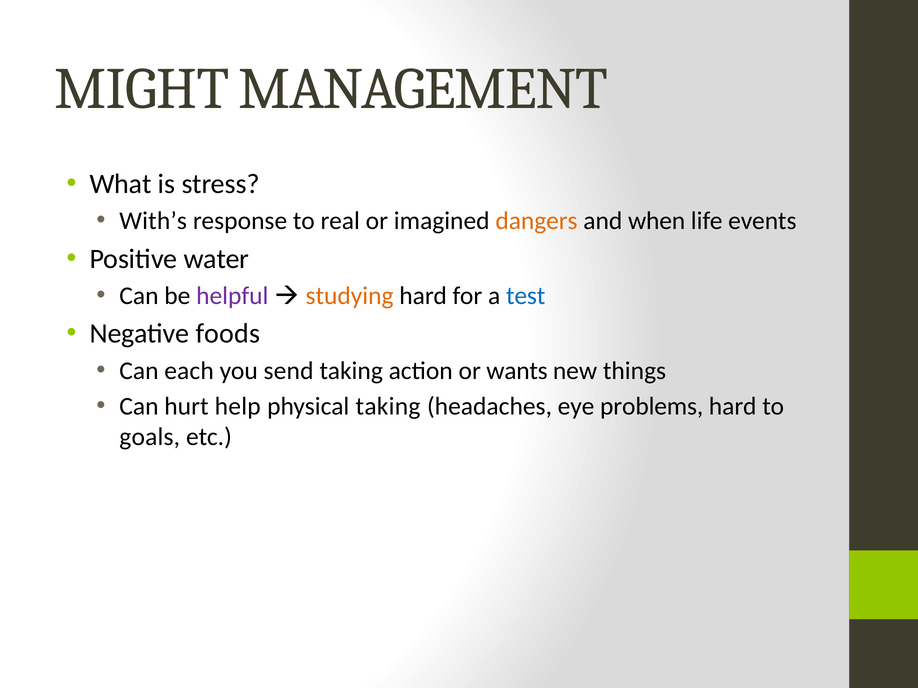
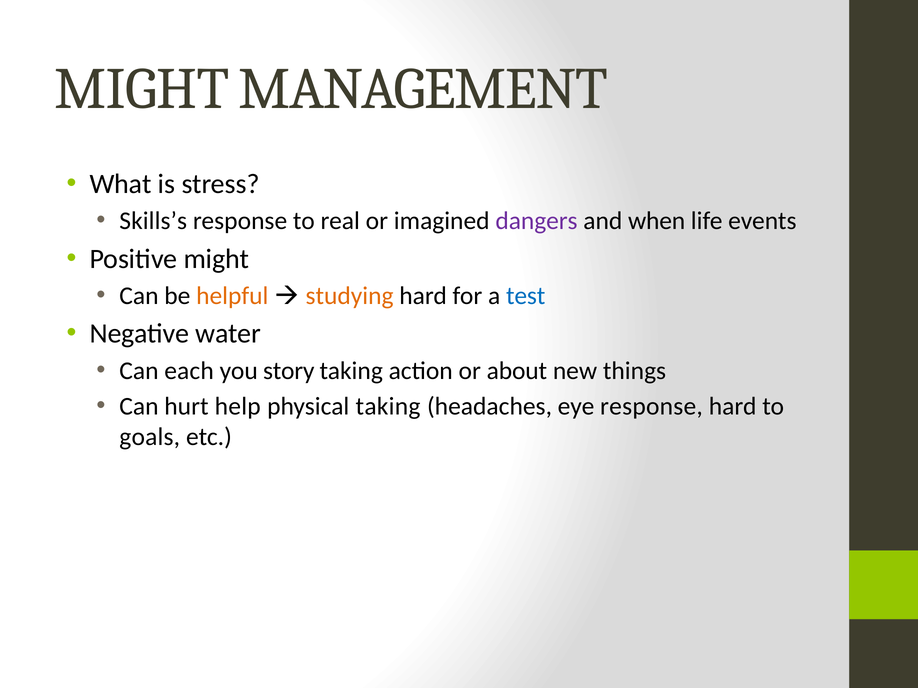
With’s: With’s -> Skills’s
dangers colour: orange -> purple
Positive water: water -> might
helpful colour: purple -> orange
foods: foods -> water
send: send -> story
wants: wants -> about
eye problems: problems -> response
